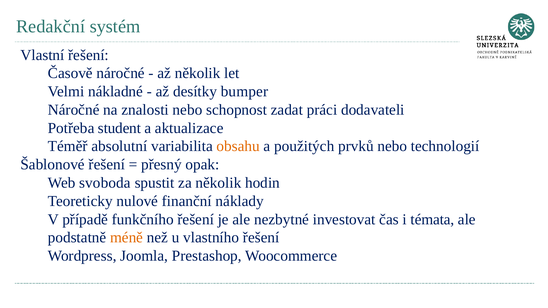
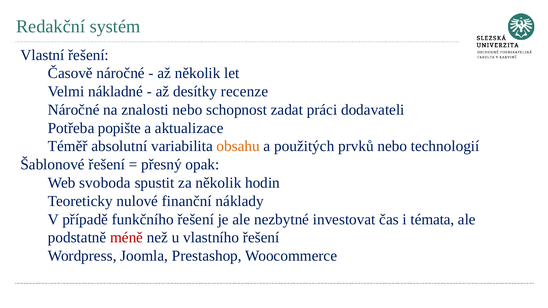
bumper: bumper -> recenze
student: student -> popište
méně colour: orange -> red
